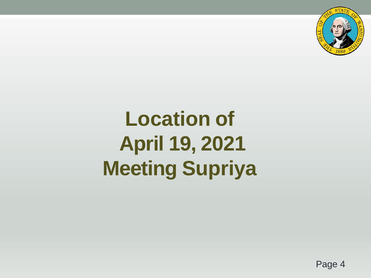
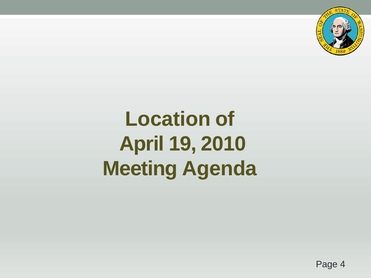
2021: 2021 -> 2010
Supriya: Supriya -> Agenda
